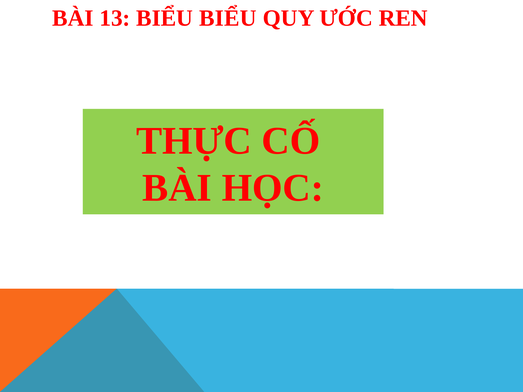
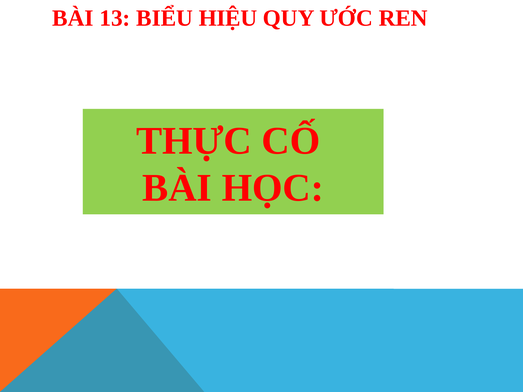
BIỂU BIỂU: BIỂU -> HIỆU
